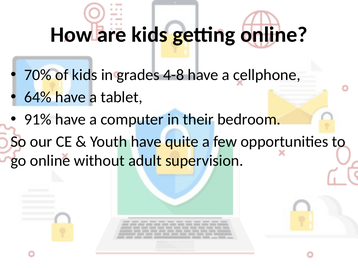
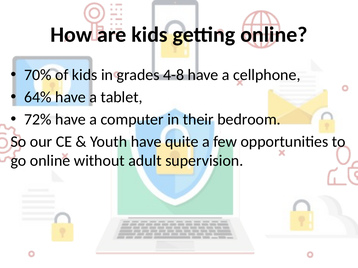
91%: 91% -> 72%
